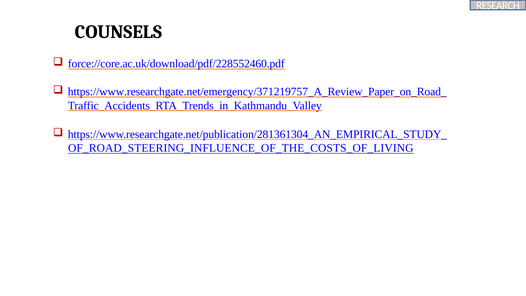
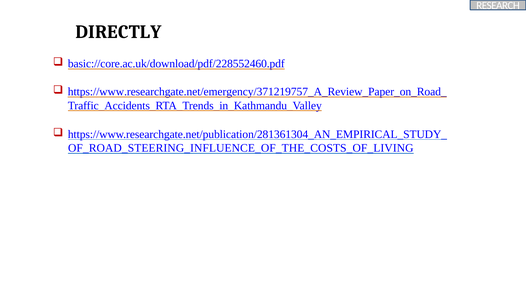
COUNSELS: COUNSELS -> DIRECTLY
force://core.ac.uk/download/pdf/228552460.pdf: force://core.ac.uk/download/pdf/228552460.pdf -> basic://core.ac.uk/download/pdf/228552460.pdf
